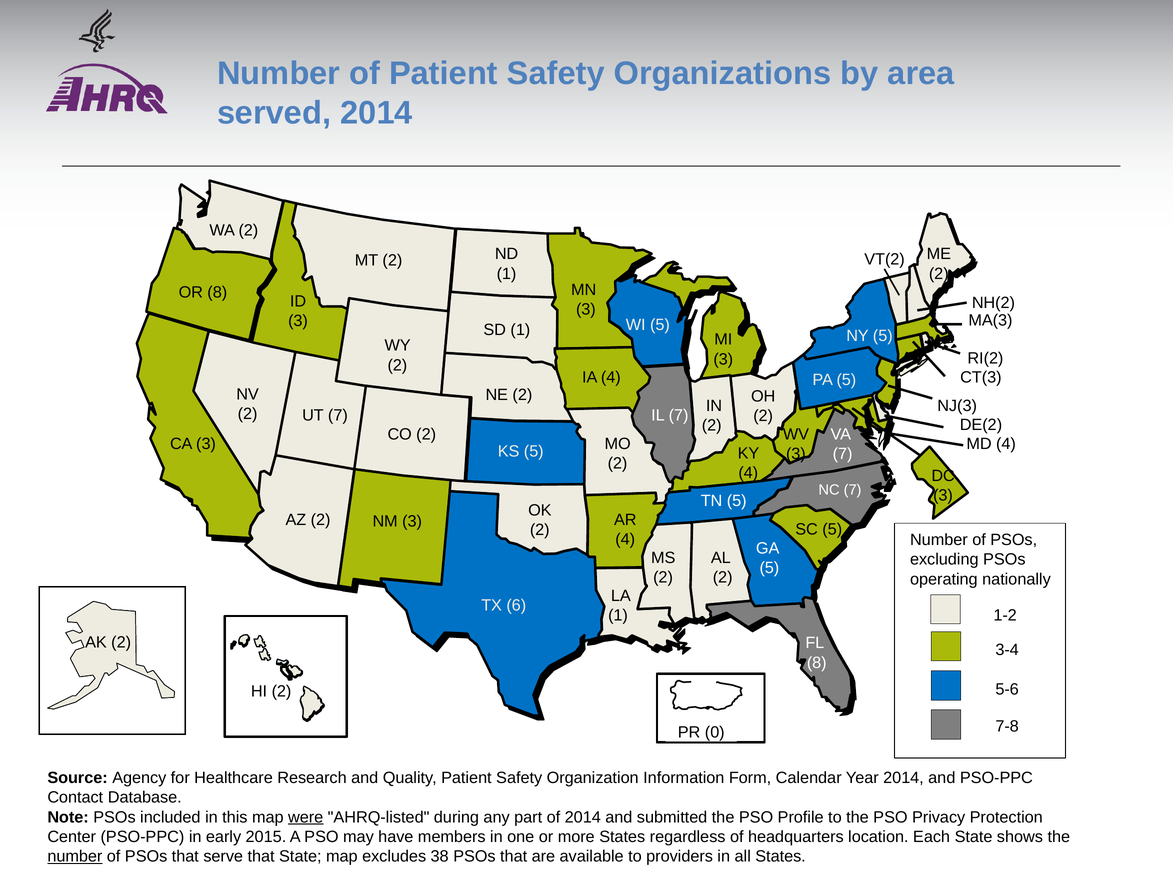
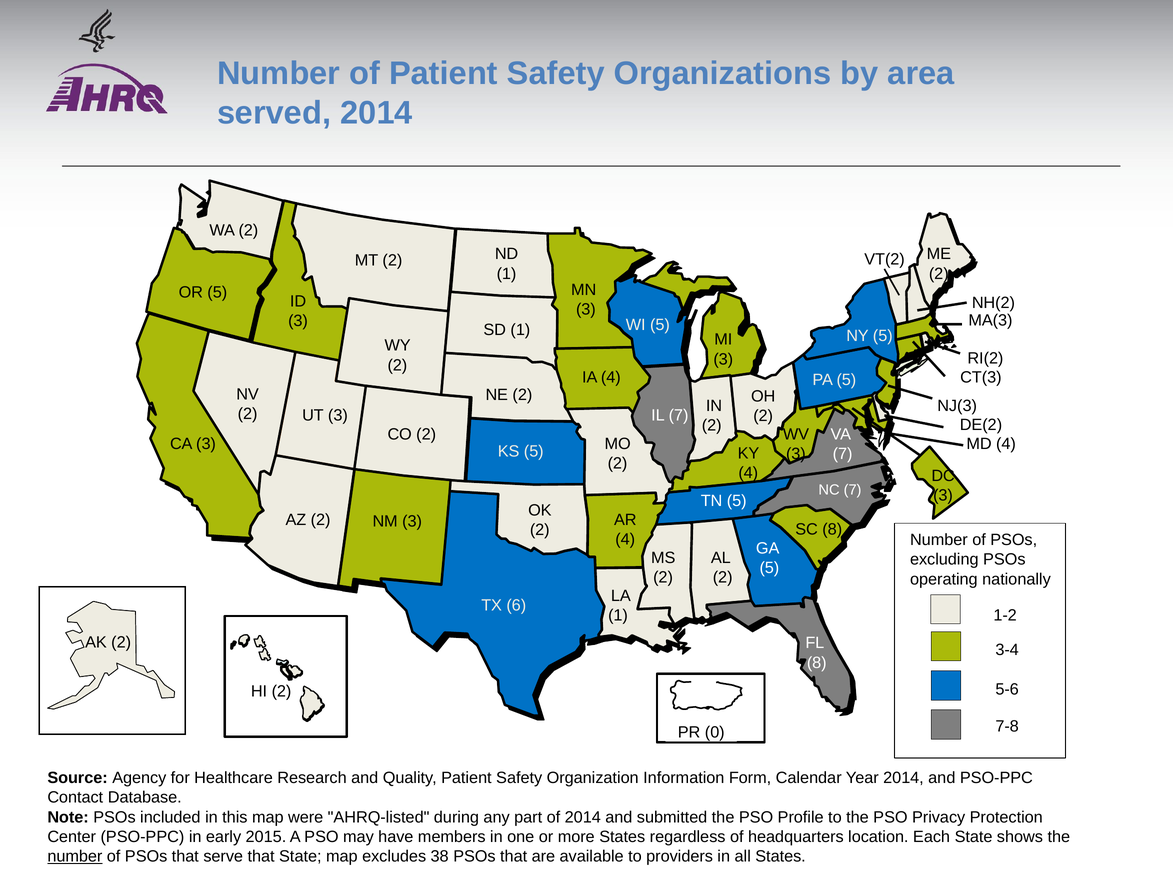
OR 8: 8 -> 5
UT 7: 7 -> 3
SC 5: 5 -> 8
were underline: present -> none
